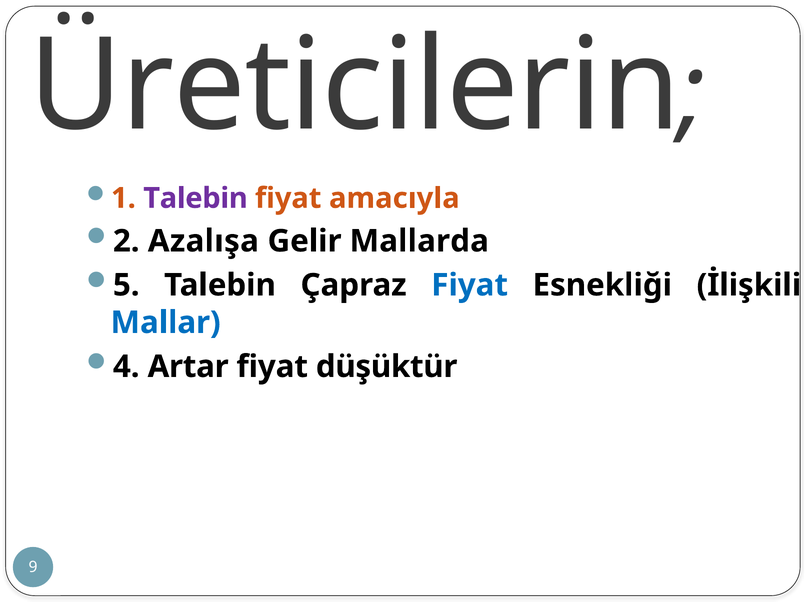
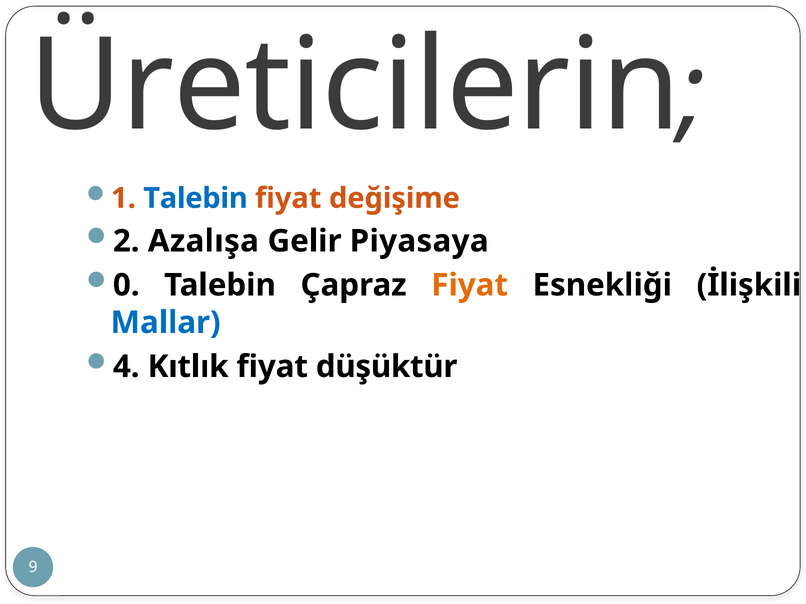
Talebin at (195, 198) colour: purple -> blue
amacıyla: amacıyla -> değişime
Mallarda: Mallarda -> Piyasaya
5: 5 -> 0
Fiyat at (470, 285) colour: blue -> orange
Artar: Artar -> Kıtlık
